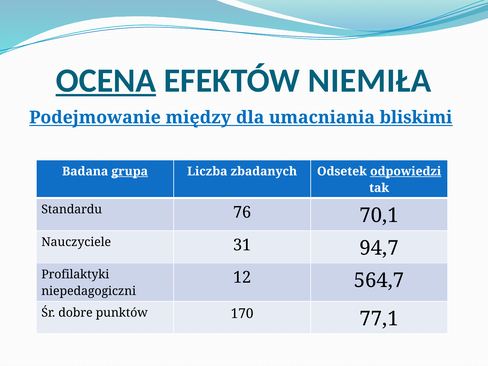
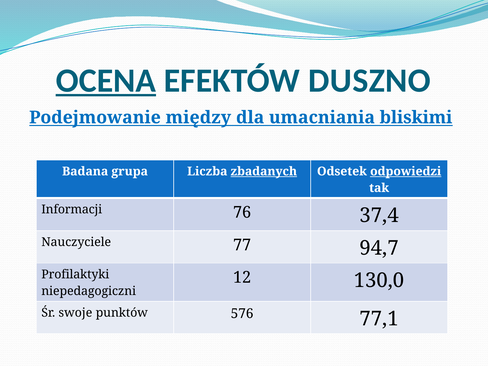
NIEMIŁA: NIEMIŁA -> DUSZNO
grupa underline: present -> none
zbadanych underline: none -> present
Standardu: Standardu -> Informacji
70,1: 70,1 -> 37,4
31: 31 -> 77
564,7: 564,7 -> 130,0
dobre: dobre -> swoje
170: 170 -> 576
